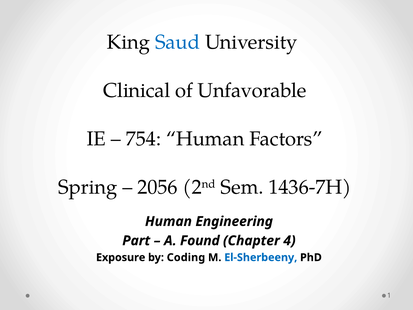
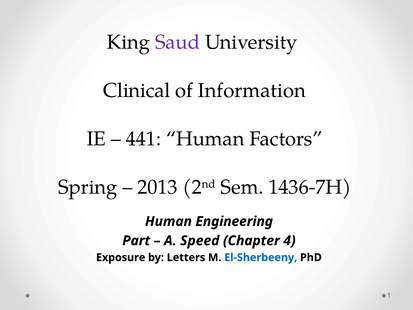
Saud colour: blue -> purple
Unfavorable: Unfavorable -> Information
754: 754 -> 441
2056: 2056 -> 2013
Found: Found -> Speed
Coding: Coding -> Letters
